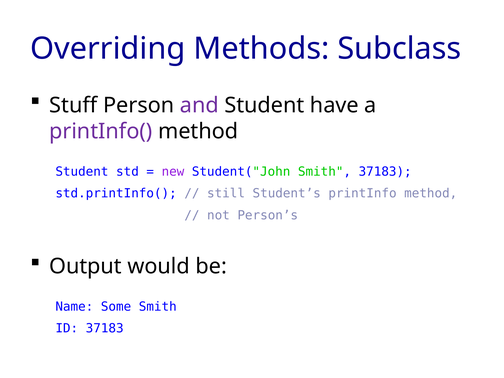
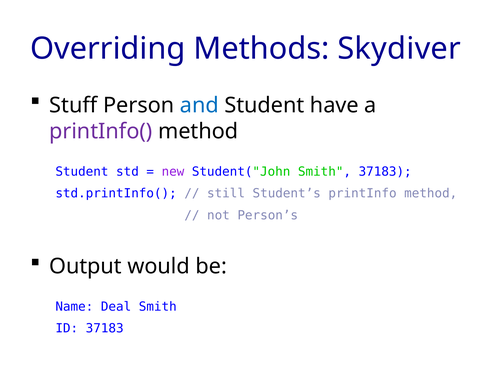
Subclass: Subclass -> Skydiver
and colour: purple -> blue
Some: Some -> Deal
